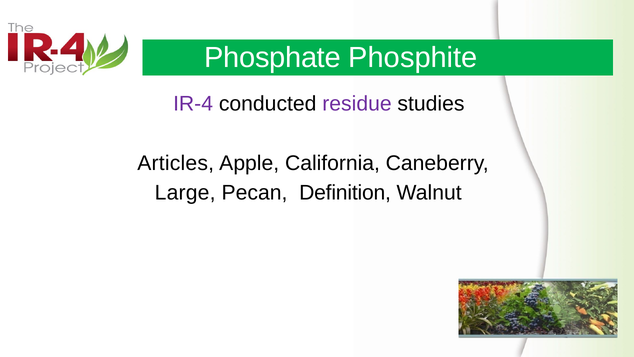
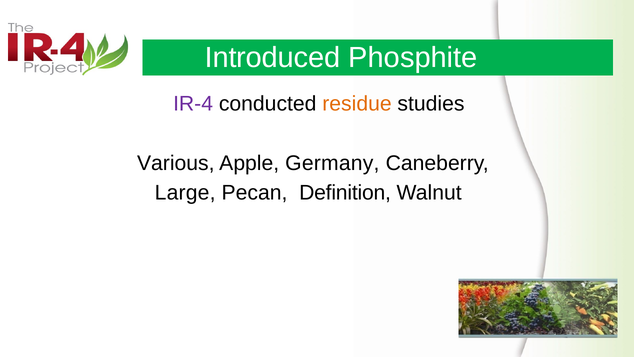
Phosphate: Phosphate -> Introduced
residue colour: purple -> orange
Articles: Articles -> Various
California: California -> Germany
